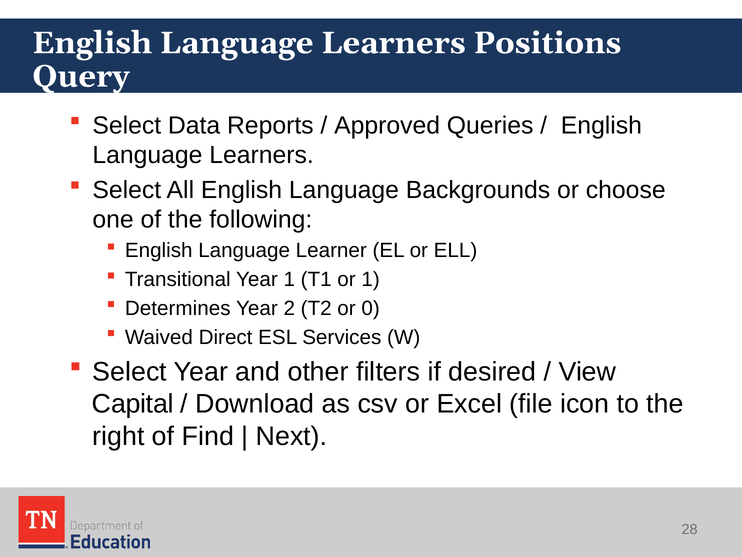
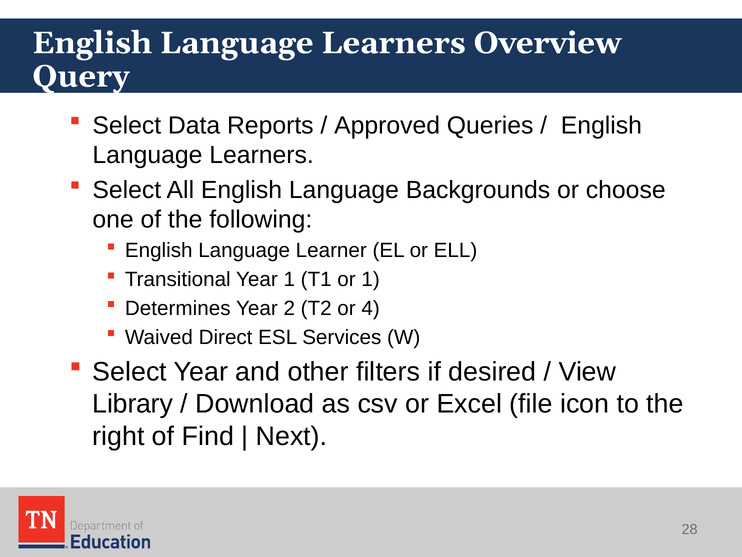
Positions: Positions -> Overview
0: 0 -> 4
Capital: Capital -> Library
